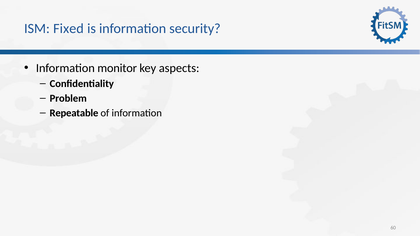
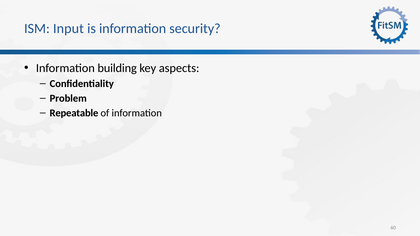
Fixed: Fixed -> Input
monitor: monitor -> building
